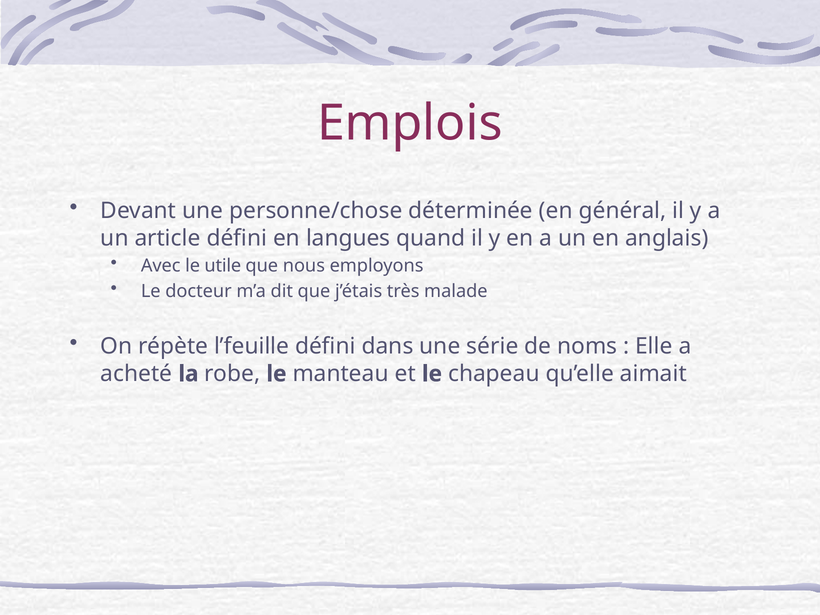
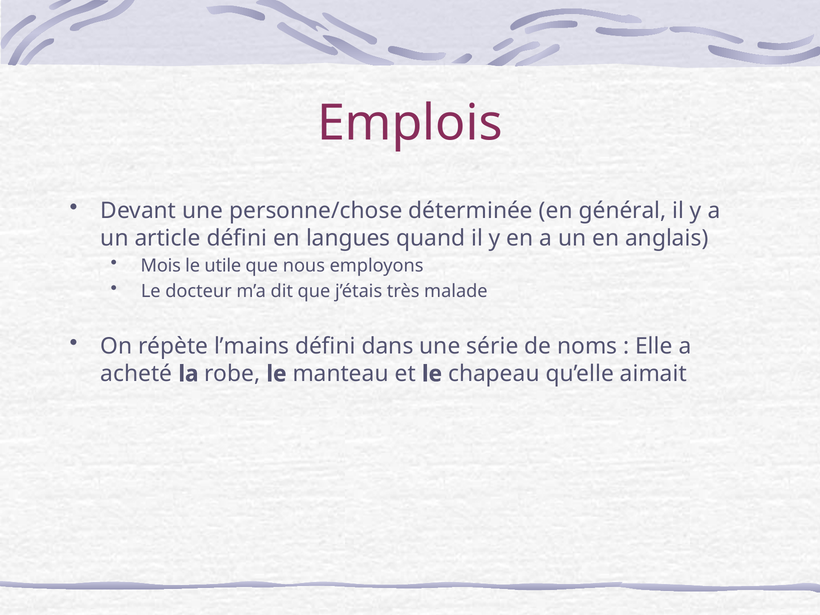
Avec: Avec -> Mois
l’feuille: l’feuille -> l’mains
